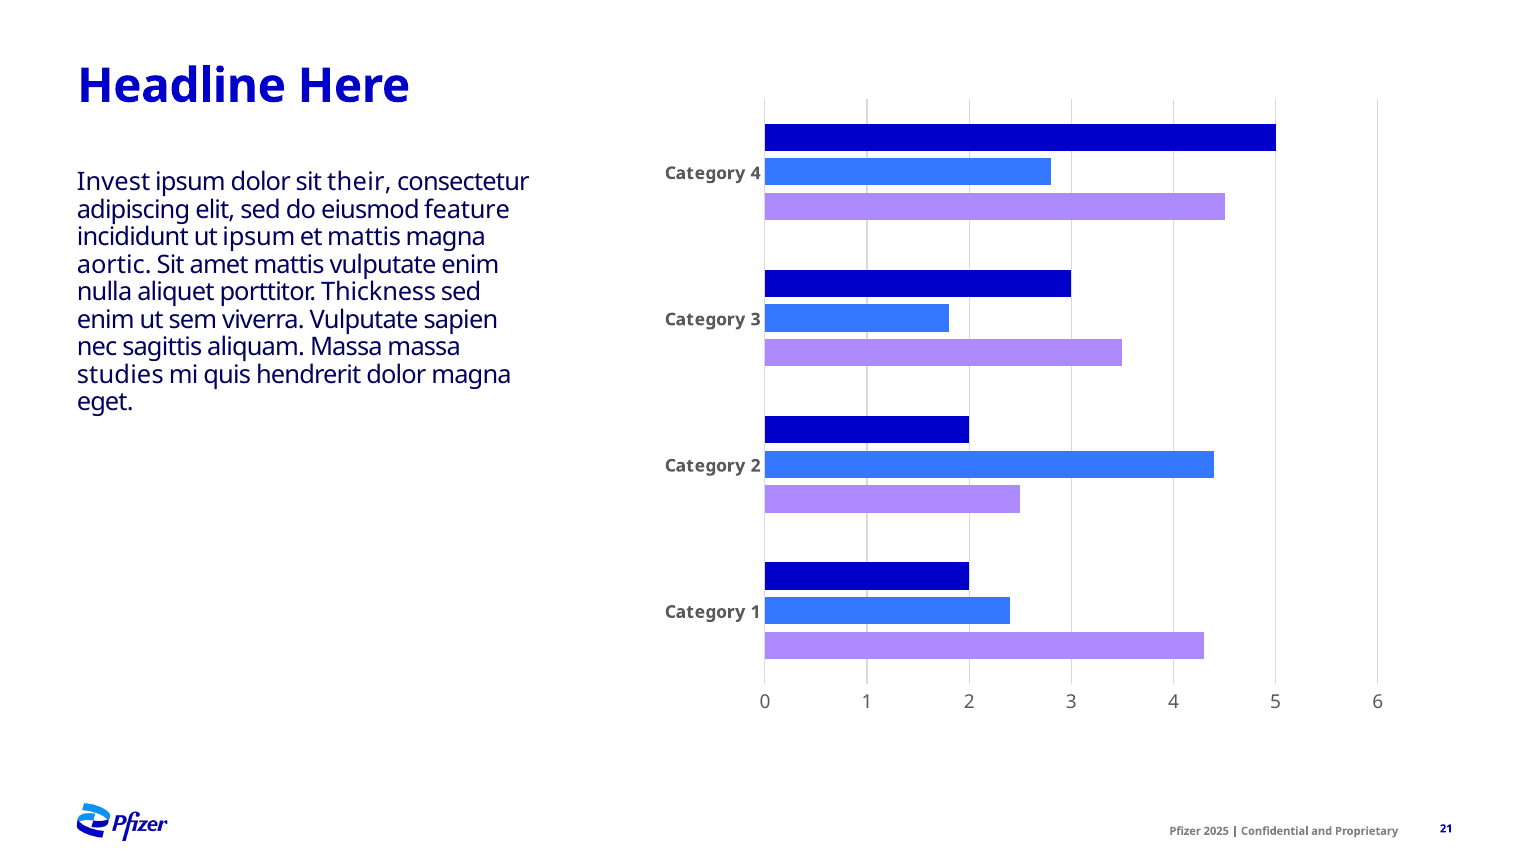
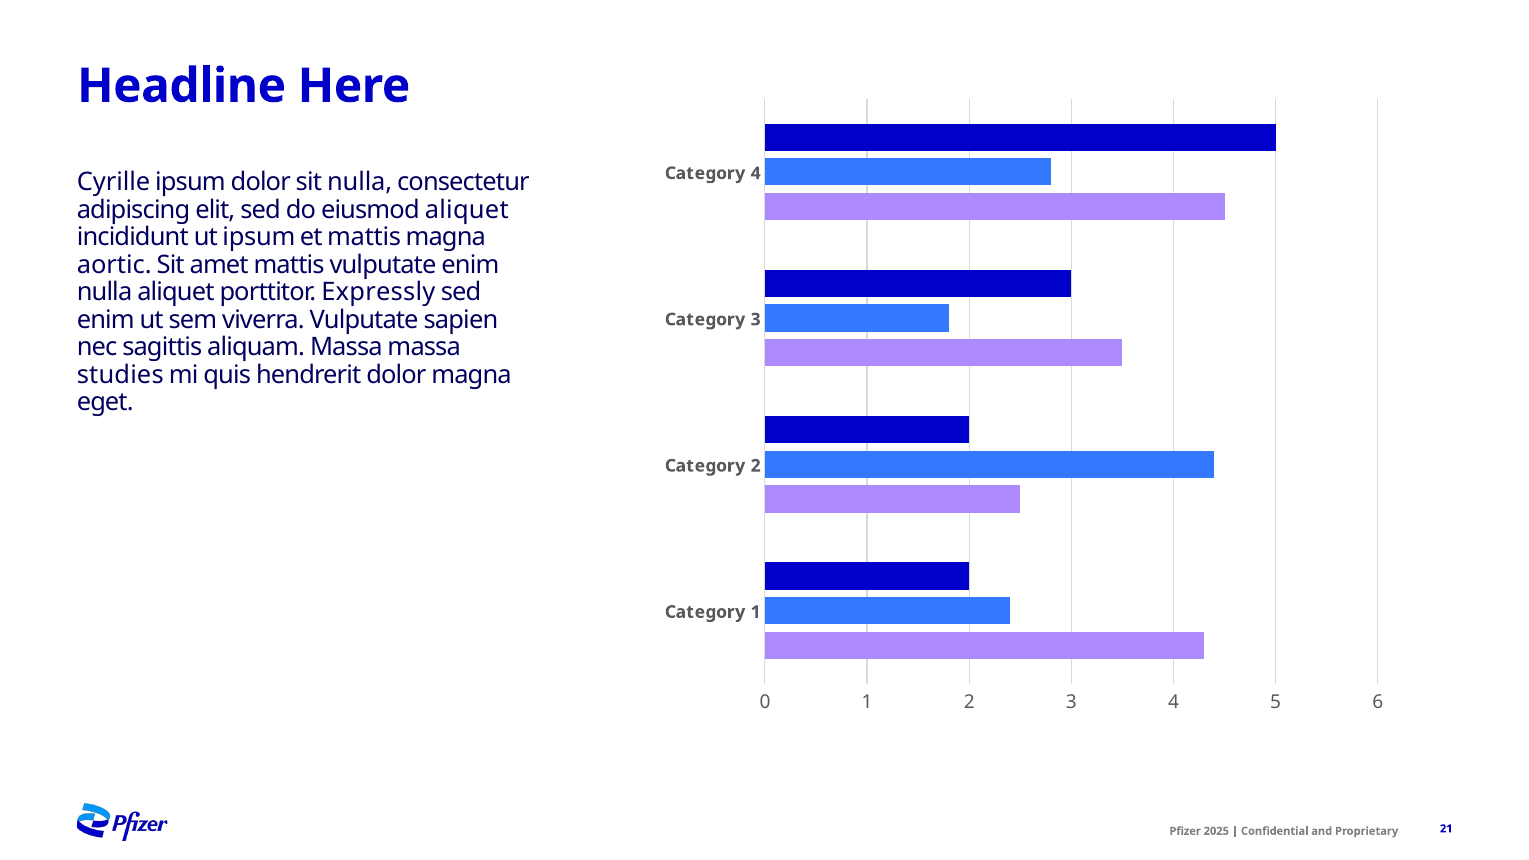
Invest: Invest -> Cyrille
sit their: their -> nulla
eiusmod feature: feature -> aliquet
Thickness: Thickness -> Expressly
